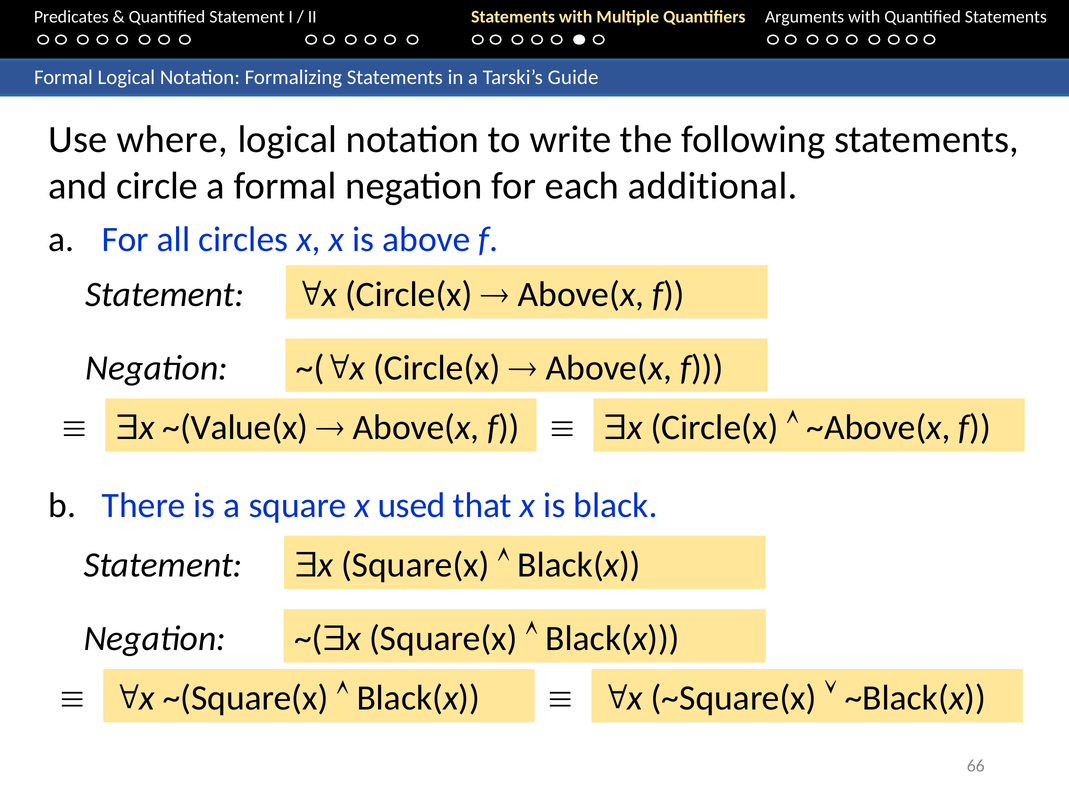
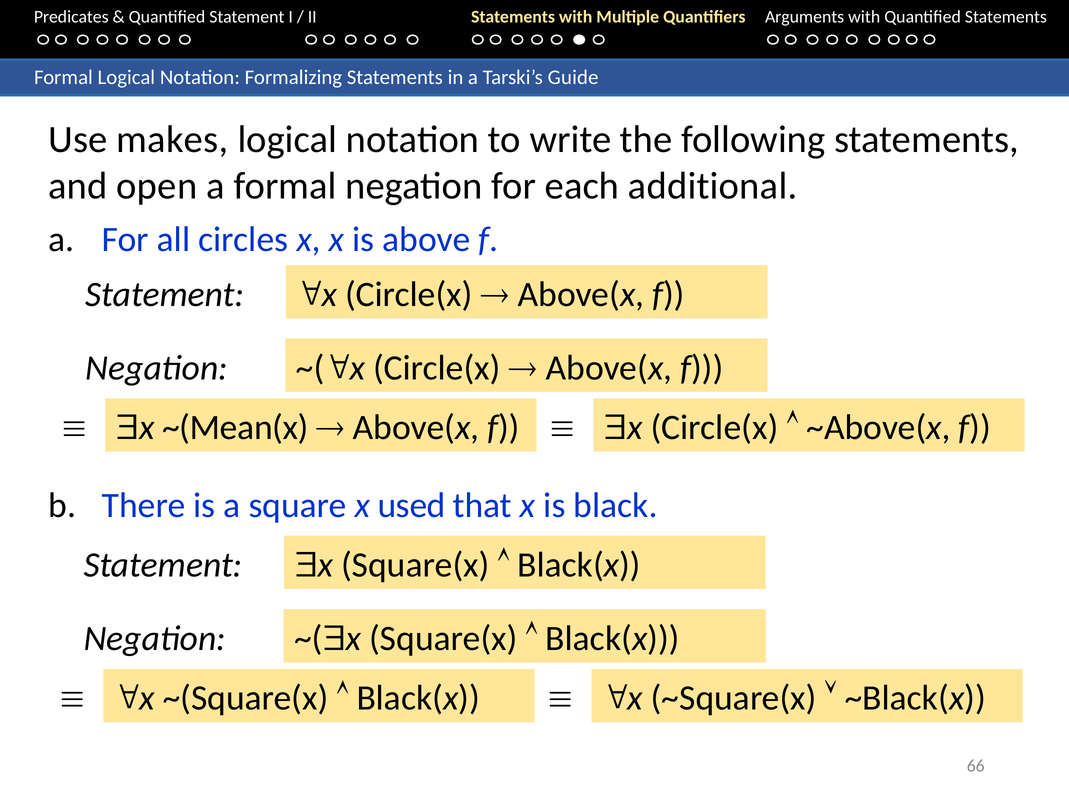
where: where -> makes
circle: circle -> open
~(Value(x: ~(Value(x -> ~(Mean(x
